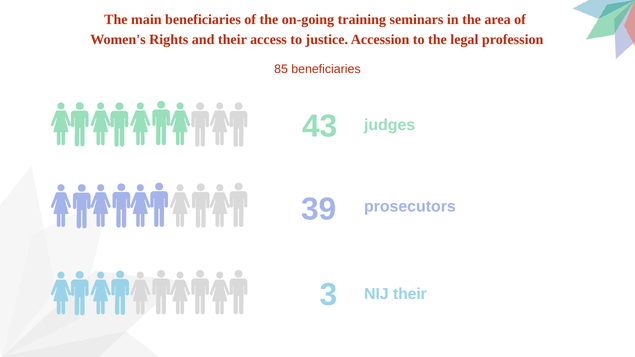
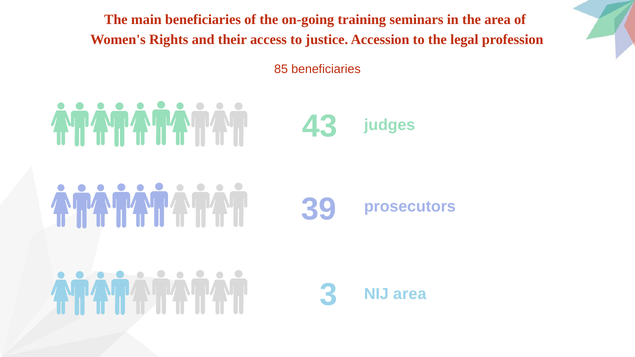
NIJ their: their -> area
